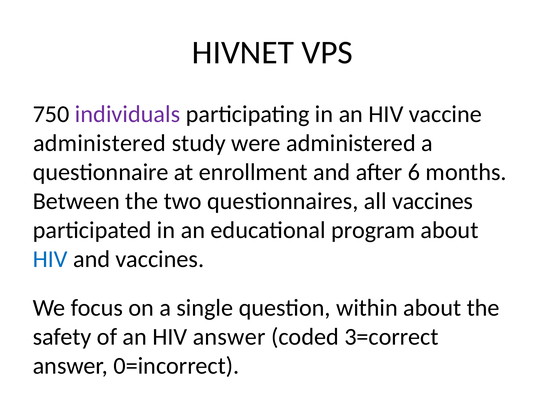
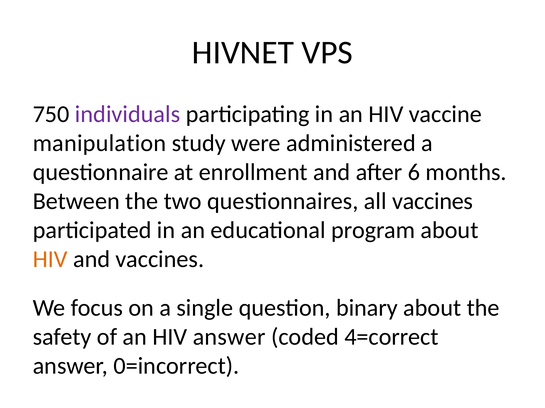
administered at (100, 143): administered -> manipulation
HIV at (50, 260) colour: blue -> orange
within: within -> binary
3=correct: 3=correct -> 4=correct
